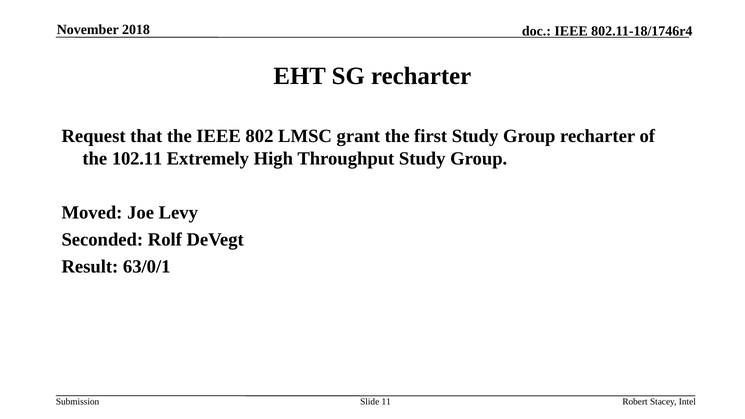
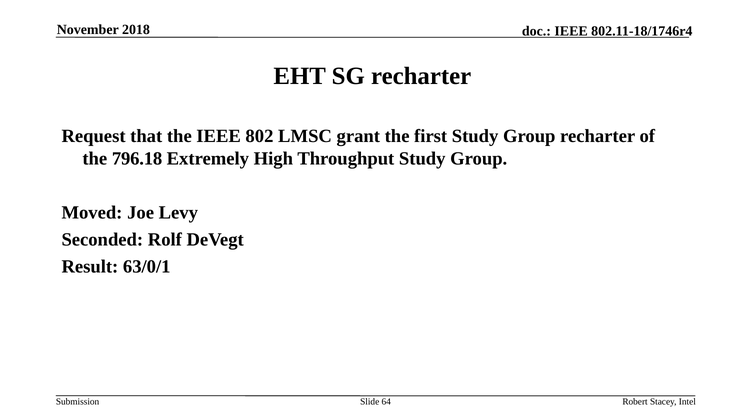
102.11: 102.11 -> 796.18
11: 11 -> 64
